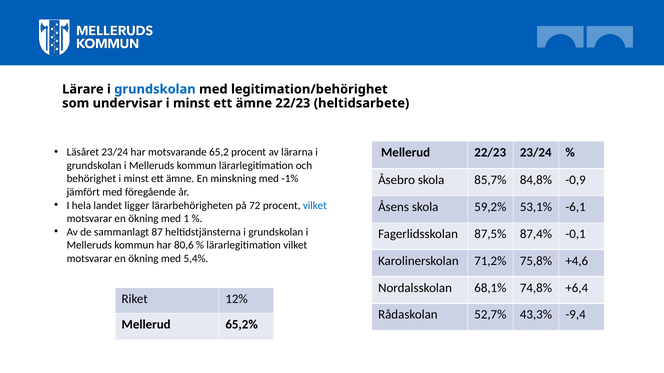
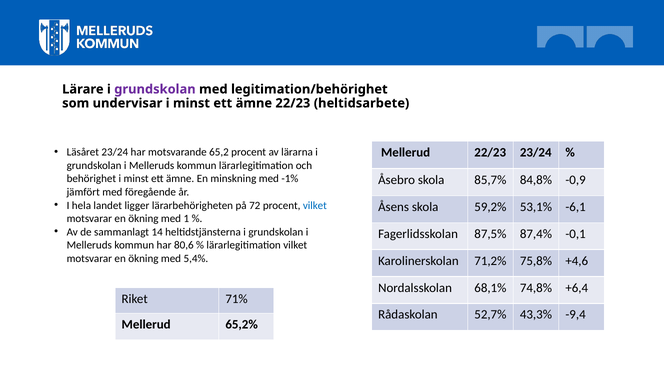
grundskolan at (155, 89) colour: blue -> purple
87: 87 -> 14
12%: 12% -> 71%
